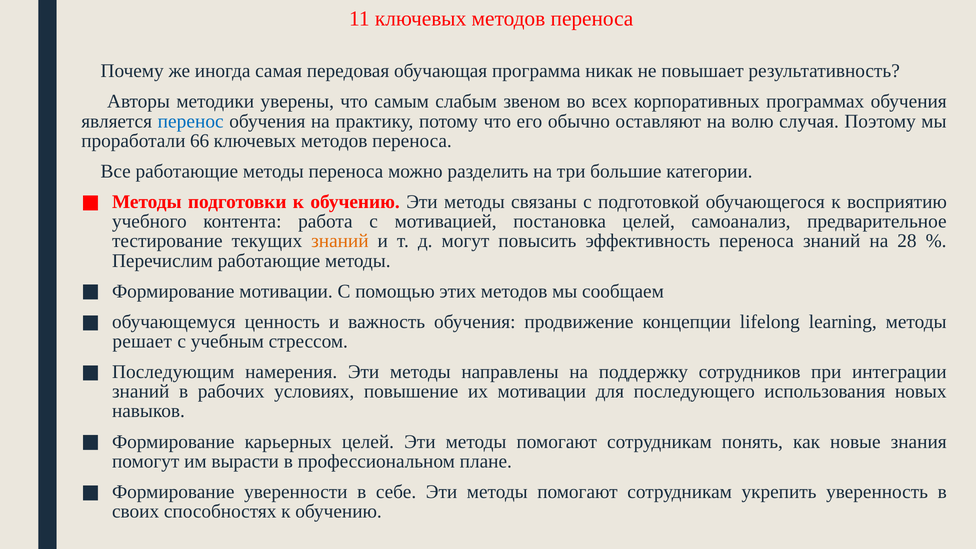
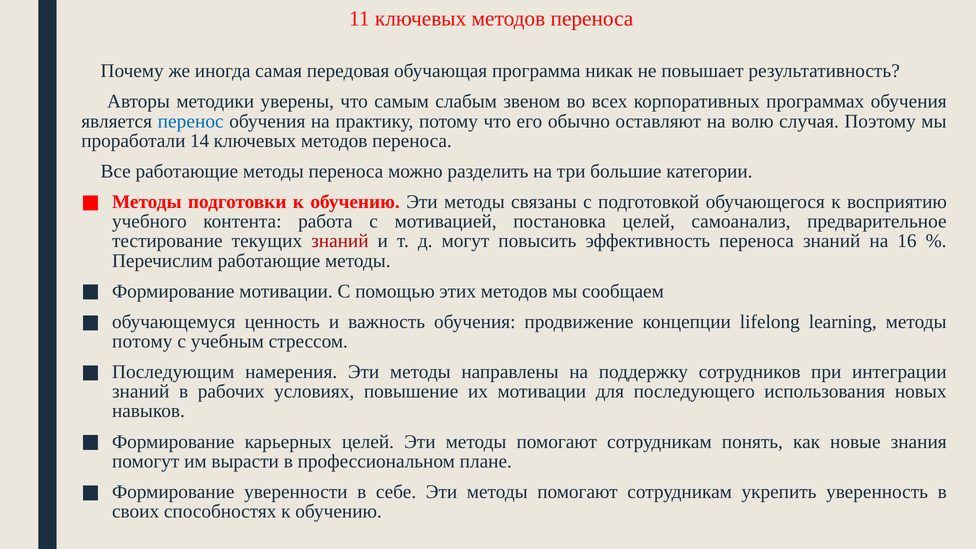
66: 66 -> 14
знаний at (340, 241) colour: orange -> red
28: 28 -> 16
решает at (142, 341): решает -> потому
